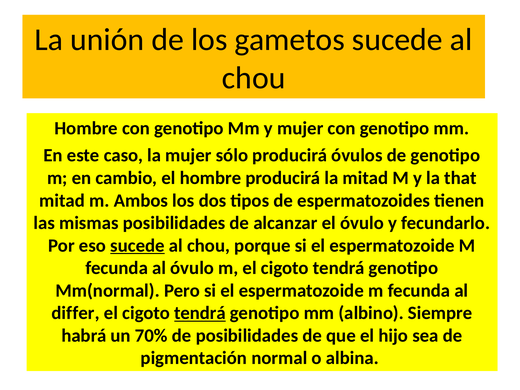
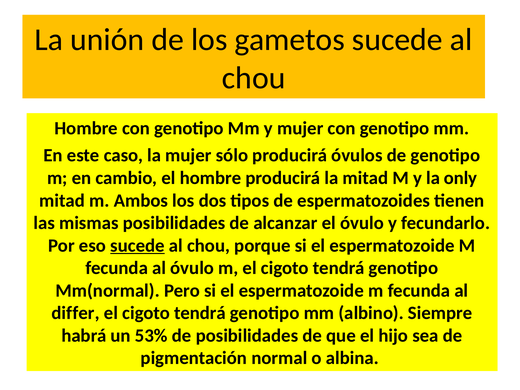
that: that -> only
tendrá at (200, 313) underline: present -> none
70%: 70% -> 53%
